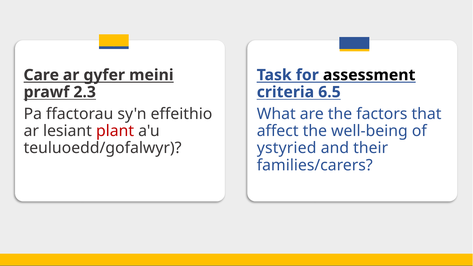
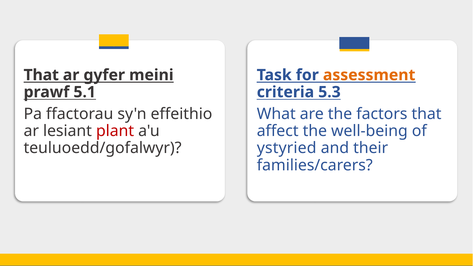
Care at (41, 75): Care -> That
assessment colour: black -> orange
2.3: 2.3 -> 5.1
6.5: 6.5 -> 5.3
